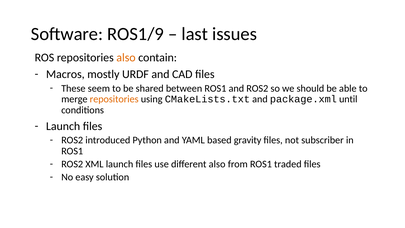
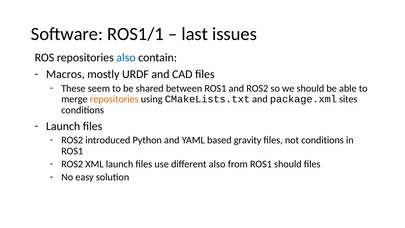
ROS1/9: ROS1/9 -> ROS1/1
also at (126, 57) colour: orange -> blue
until: until -> sites
not subscriber: subscriber -> conditions
ROS1 traded: traded -> should
